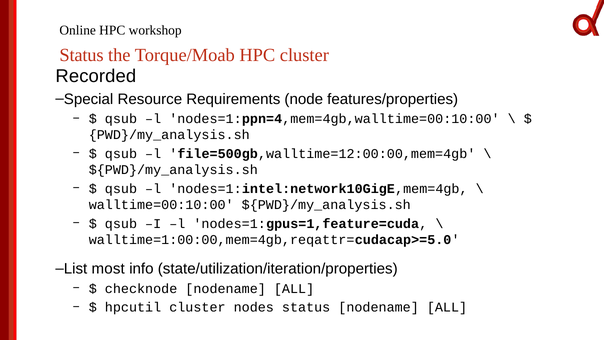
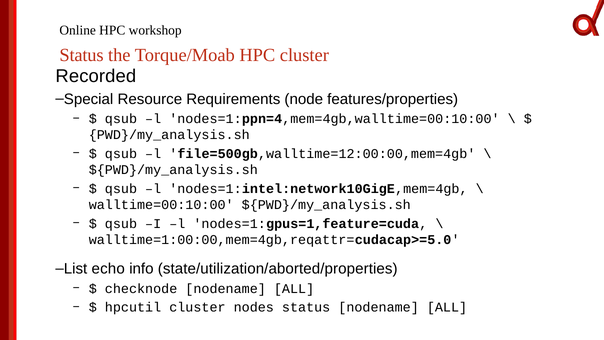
most: most -> echo
state/utilization/iteration/properties: state/utilization/iteration/properties -> state/utilization/aborted/properties
